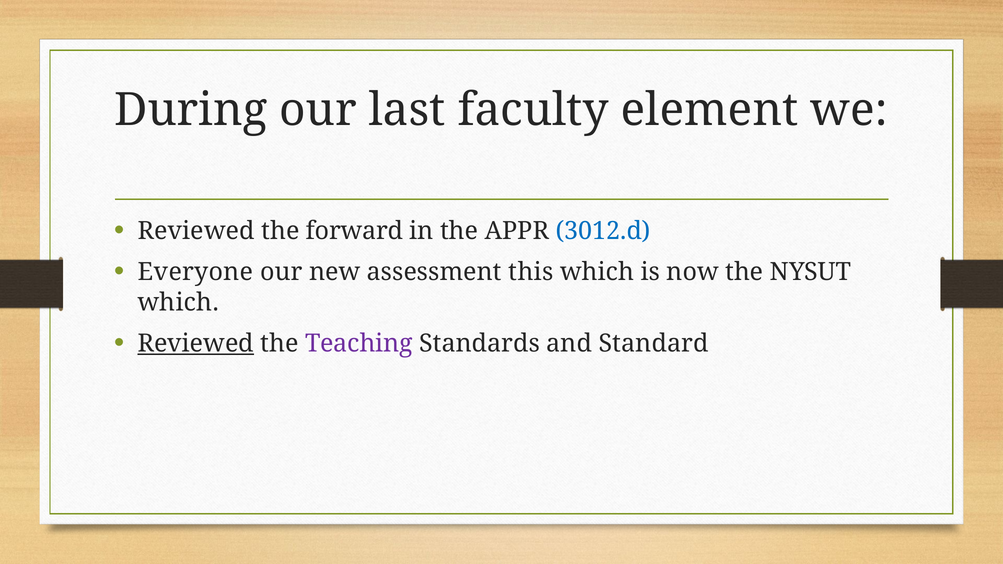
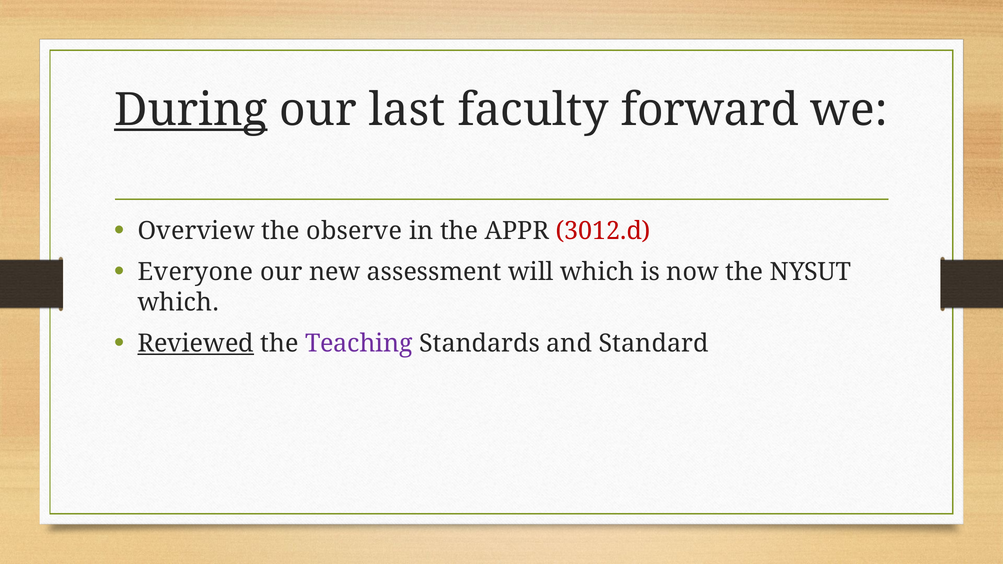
During underline: none -> present
element: element -> forward
Reviewed at (196, 231): Reviewed -> Overview
forward: forward -> observe
3012.d colour: blue -> red
this: this -> will
